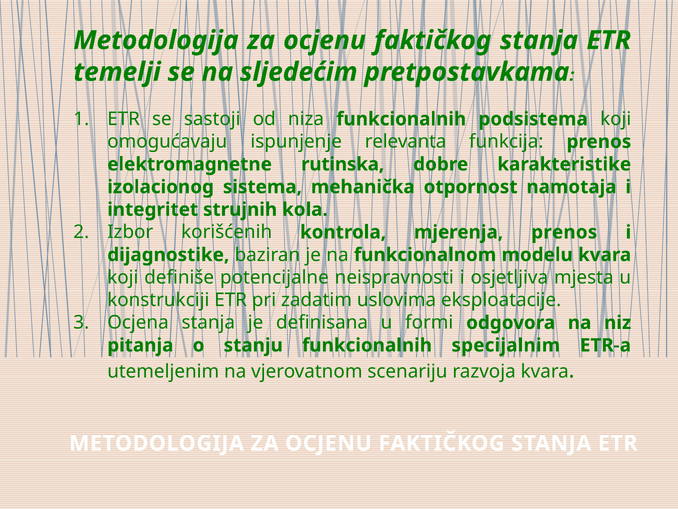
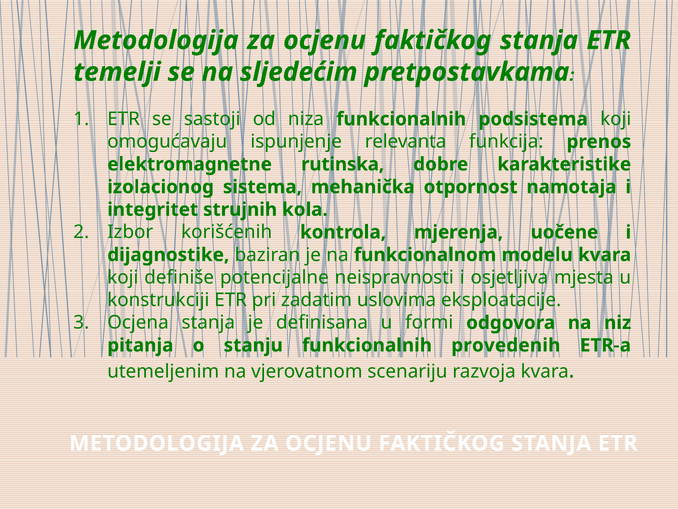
mjerenja prenos: prenos -> uočene
specijalnim: specijalnim -> provedenih
